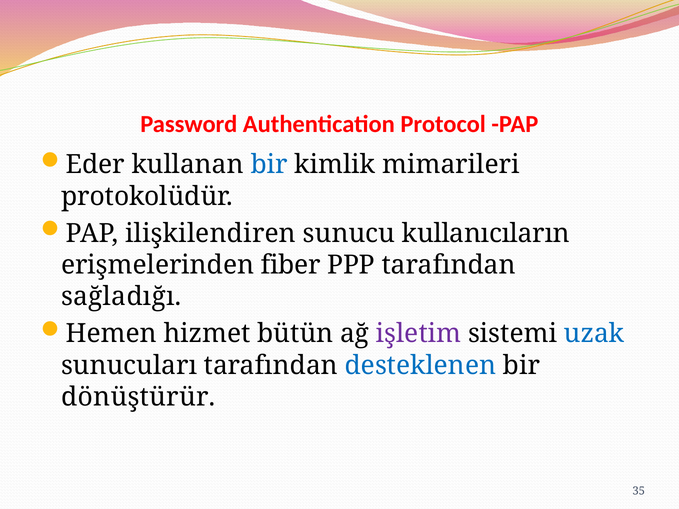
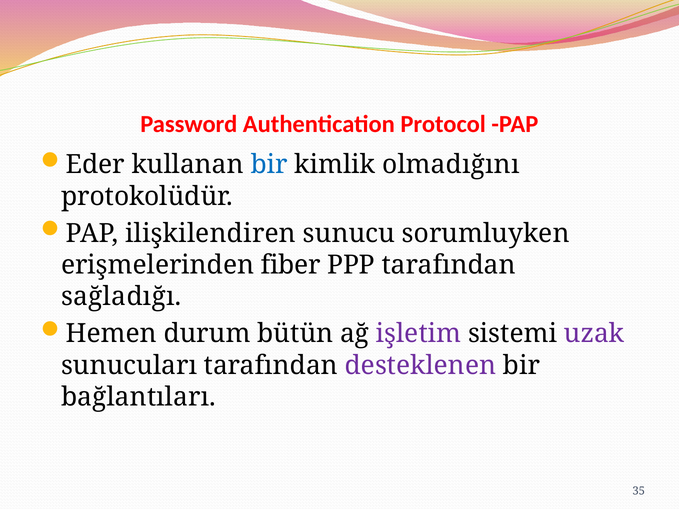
mimarileri: mimarileri -> olmadığını
kullanıcıların: kullanıcıların -> sorumluyken
hizmet: hizmet -> durum
uzak colour: blue -> purple
desteklenen colour: blue -> purple
dönüştürür: dönüştürür -> bağlantıları
